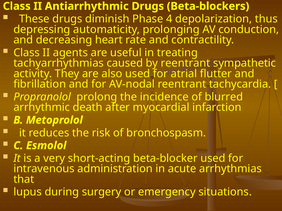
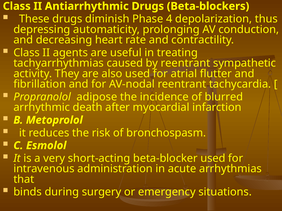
prolong: prolong -> adipose
lupus: lupus -> binds
